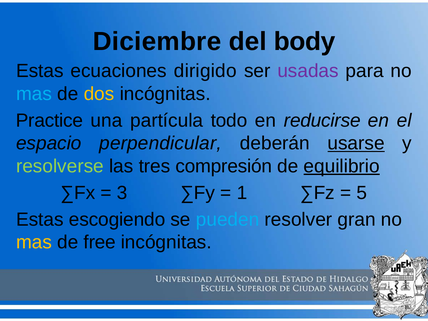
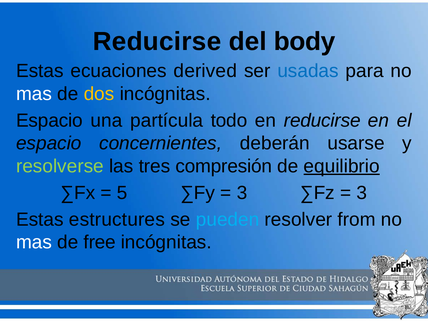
Diciembre at (157, 41): Diciembre -> Reducirse
dirigido: dirigido -> derived
usadas colour: purple -> blue
mas at (34, 94) colour: light blue -> white
Practice at (49, 120): Practice -> Espacio
perpendicular: perpendicular -> concernientes
usarse underline: present -> none
3: 3 -> 5
1 at (242, 193): 1 -> 3
5 at (362, 193): 5 -> 3
escogiendo: escogiendo -> estructures
gran: gran -> from
mas at (34, 242) colour: yellow -> white
